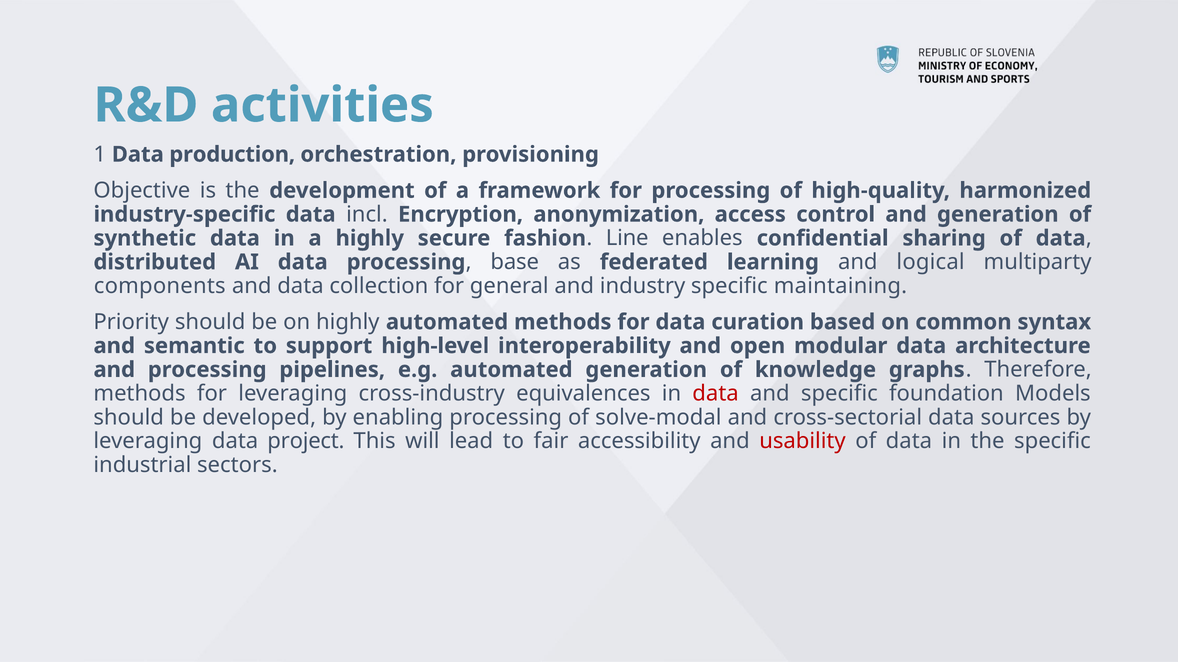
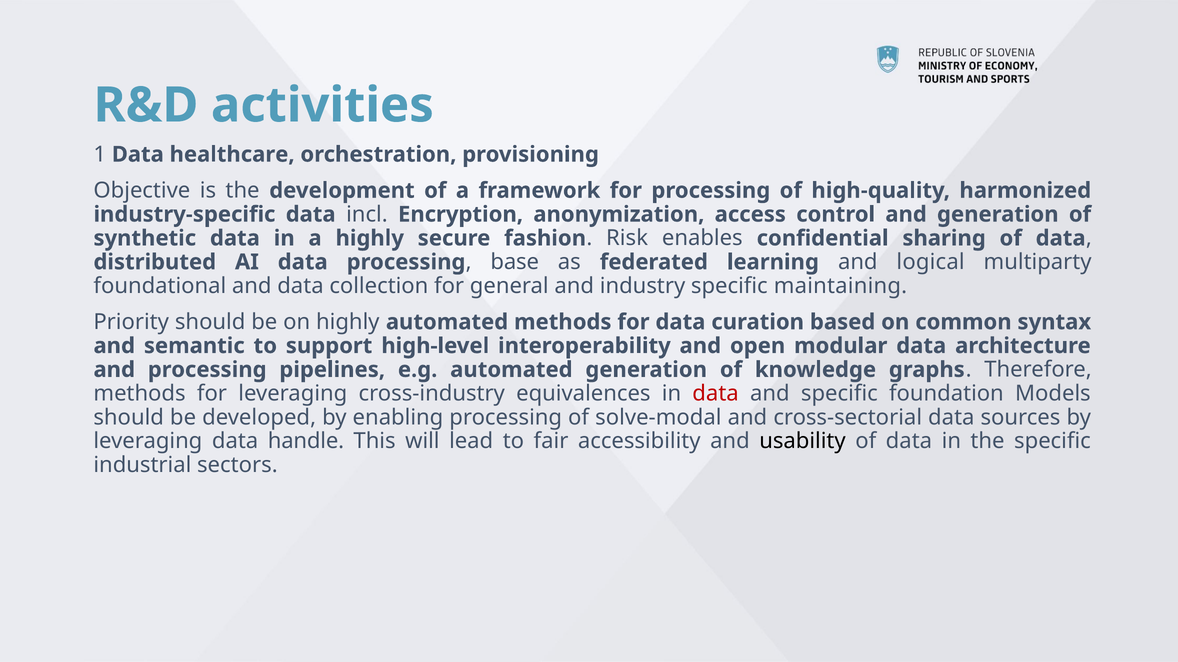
production: production -> healthcare
Line: Line -> Risk
components: components -> foundational
project: project -> handle
usability colour: red -> black
